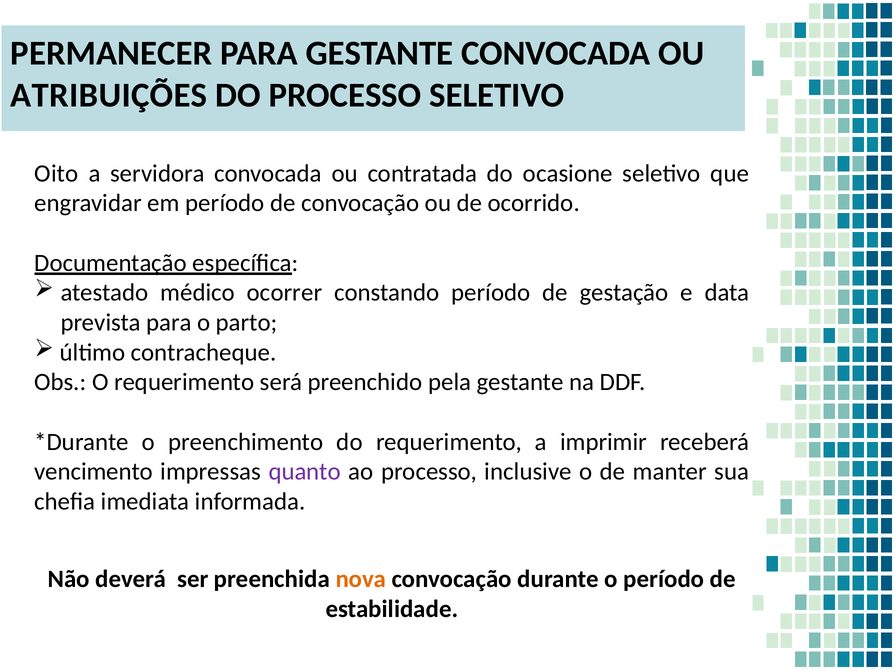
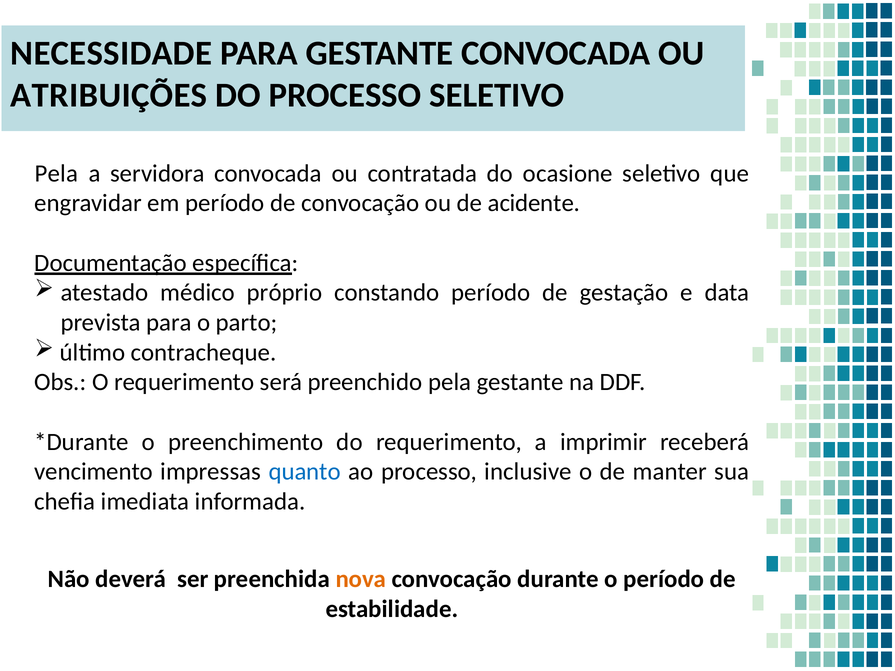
PERMANECER: PERMANECER -> NECESSIDADE
Oito at (56, 173): Oito -> Pela
ocorrido: ocorrido -> acidente
ocorrer: ocorrer -> próprio
quanto colour: purple -> blue
